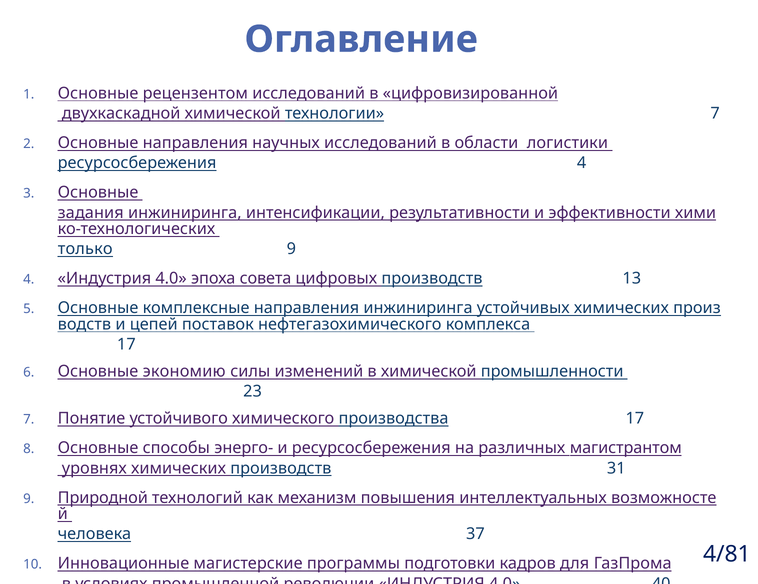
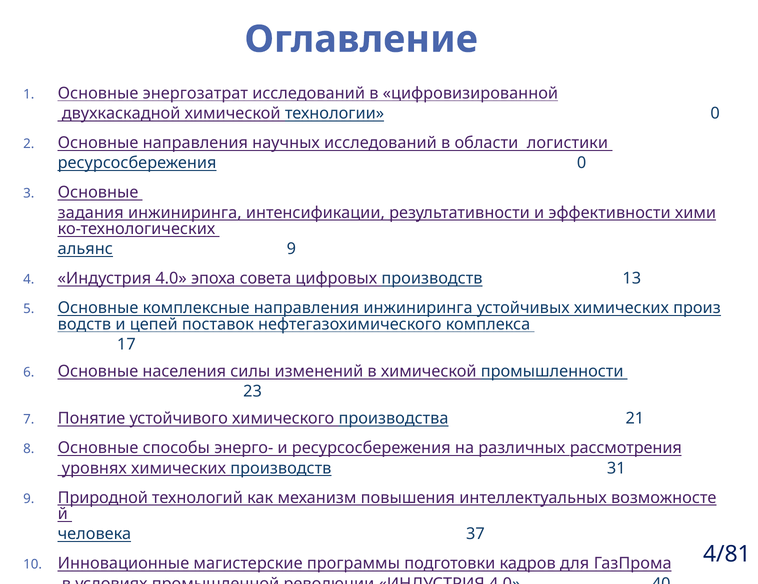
рецензентом: рецензентом -> энергозатрат
технологии 7: 7 -> 0
ресурсосбережения 4: 4 -> 0
только: только -> альянс
экономию: экономию -> населения
производства 17: 17 -> 21
магистрантом: магистрантом -> рассмотрения
